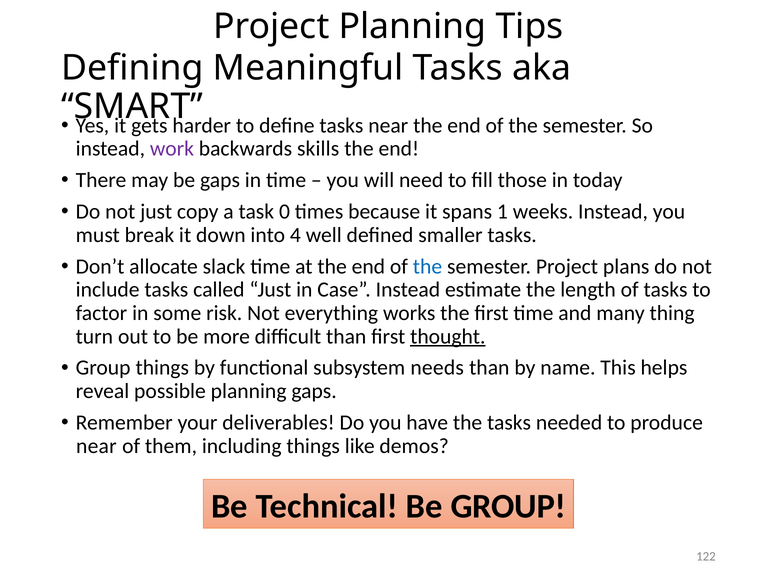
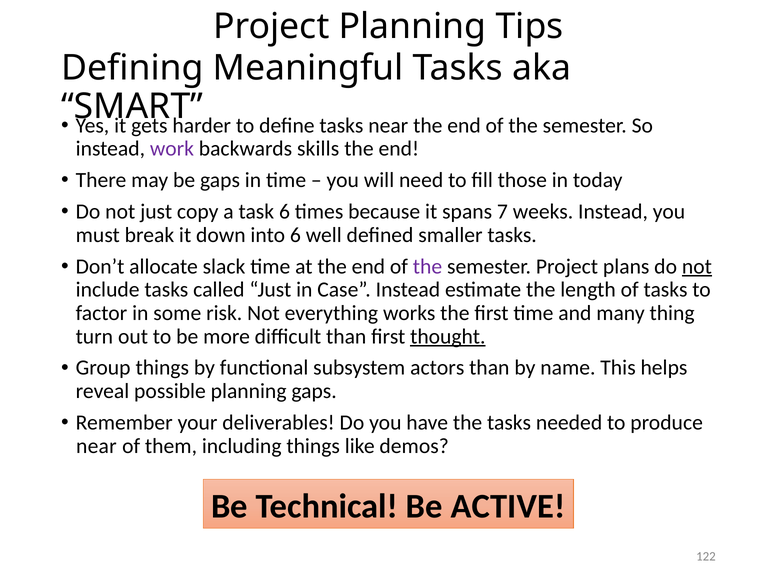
task 0: 0 -> 6
1: 1 -> 7
into 4: 4 -> 6
the at (427, 266) colour: blue -> purple
not at (697, 266) underline: none -> present
needs: needs -> actors
Be GROUP: GROUP -> ACTIVE
